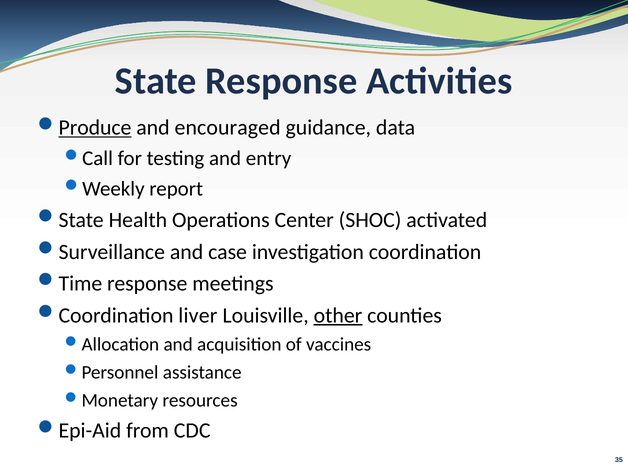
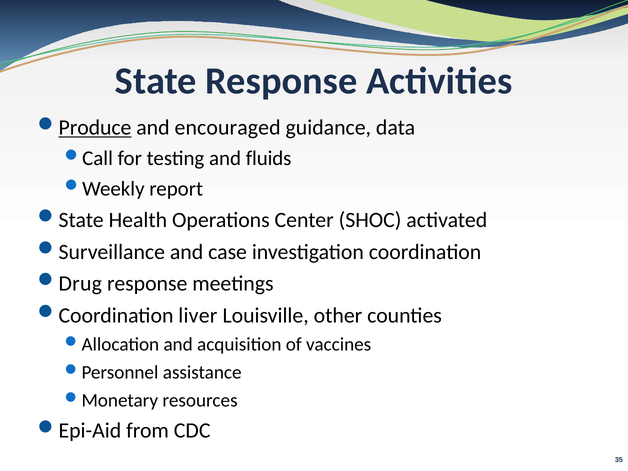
entry: entry -> fluids
Time: Time -> Drug
other underline: present -> none
